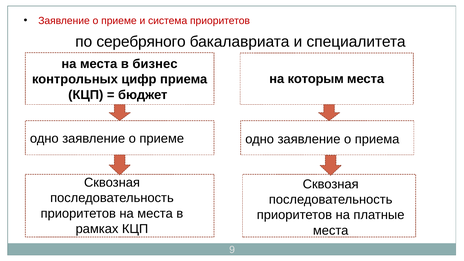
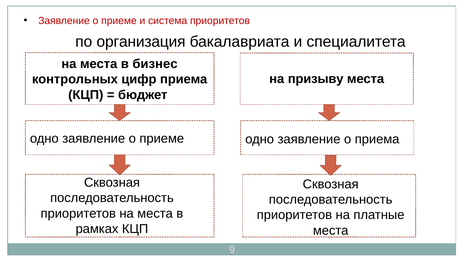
серебряного: серебряного -> организация
которым: которым -> призыву
